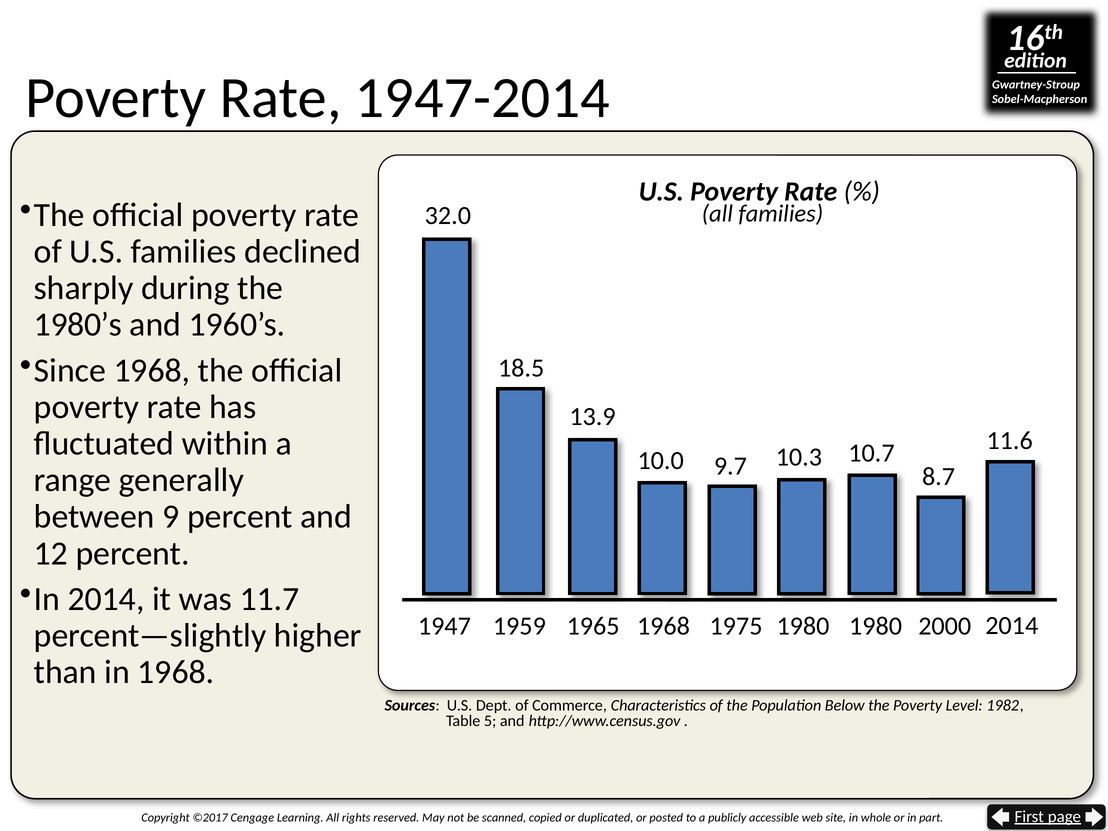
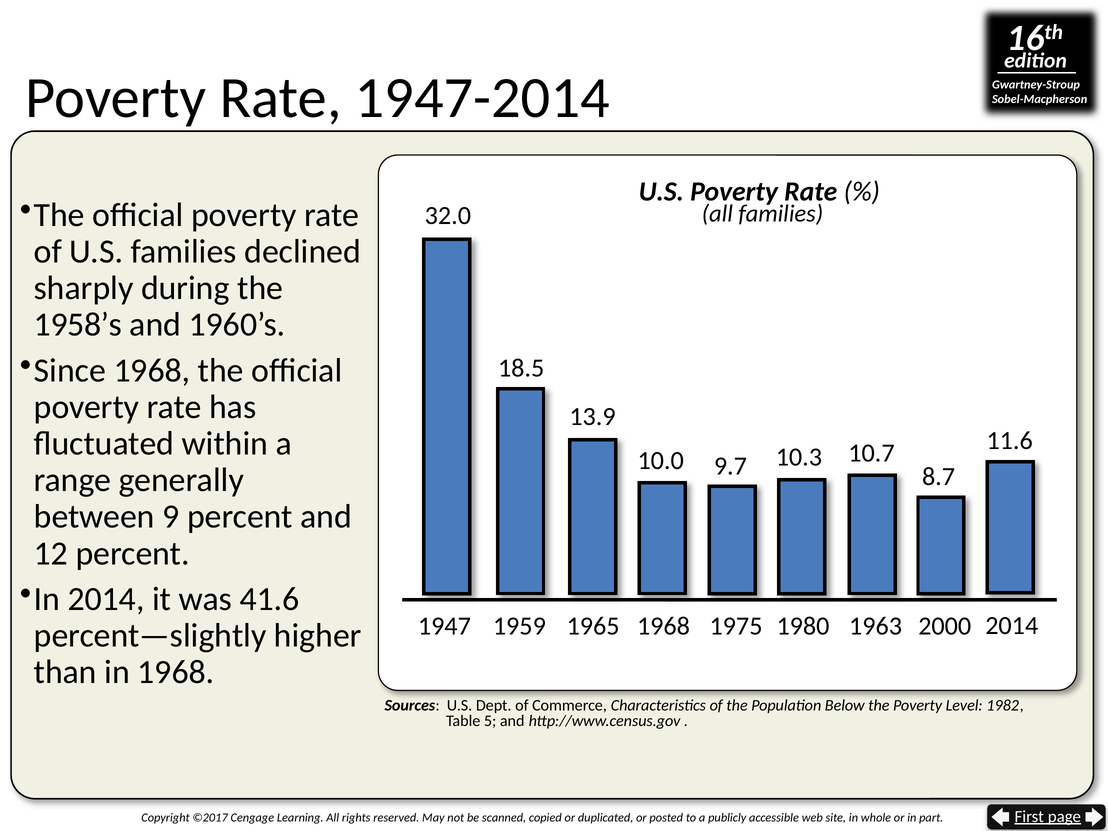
1980’s: 1980’s -> 1958’s
11.7: 11.7 -> 41.6
1980 1980: 1980 -> 1963
